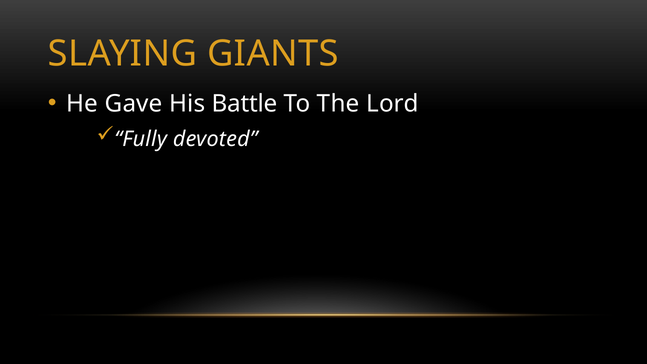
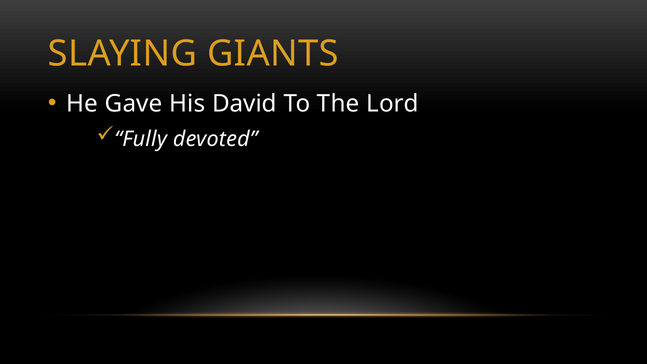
Battle: Battle -> David
